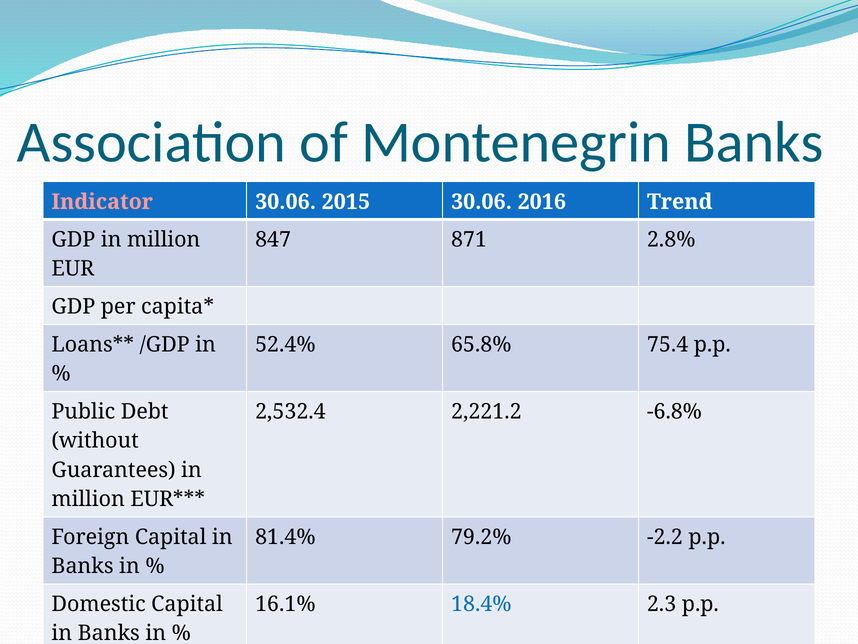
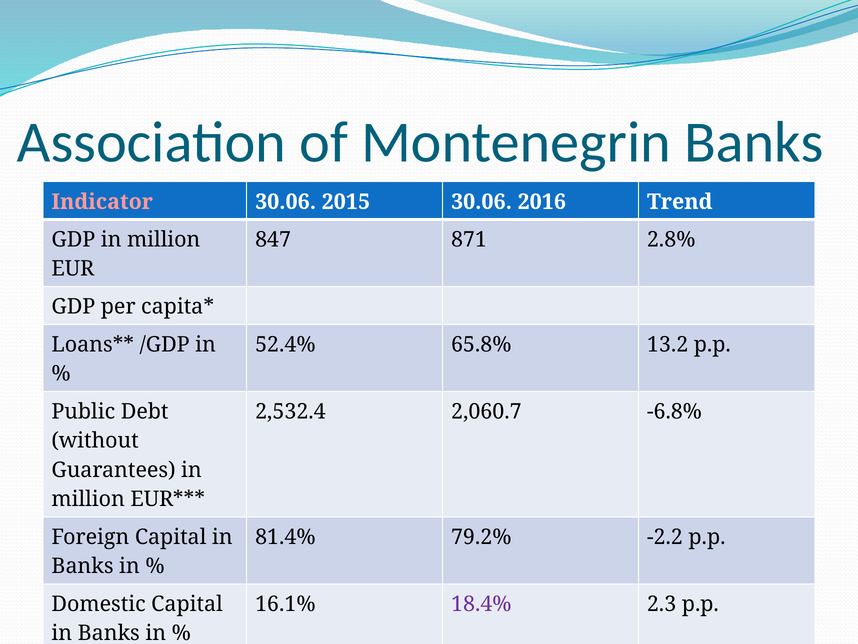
75.4: 75.4 -> 13.2
2,221.2: 2,221.2 -> 2,060.7
18.4% colour: blue -> purple
